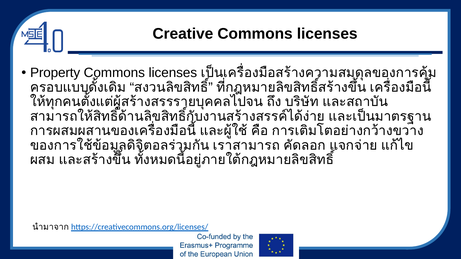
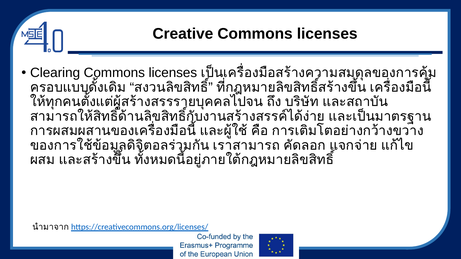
Property: Property -> Clearing
